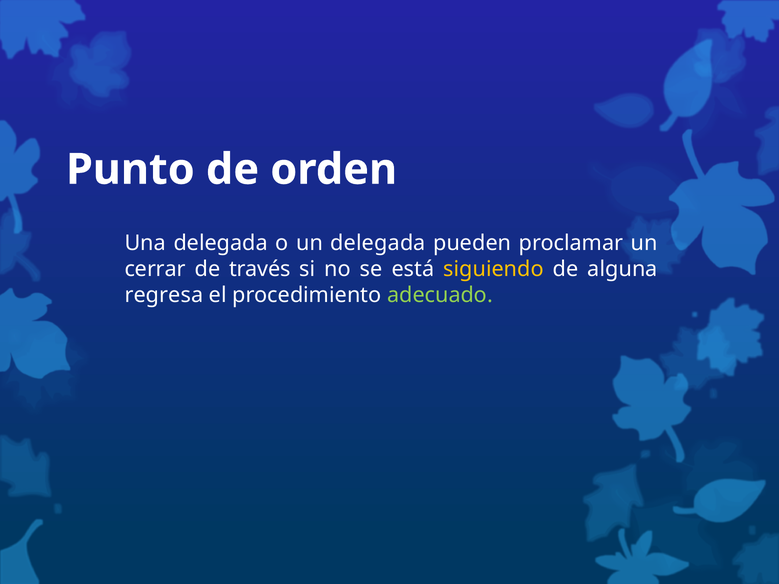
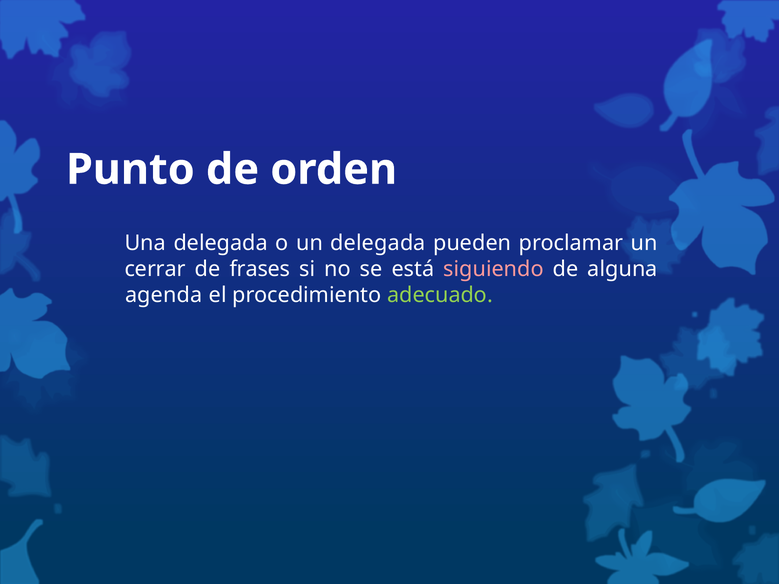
través: través -> frases
siguiendo colour: yellow -> pink
regresa: regresa -> agenda
